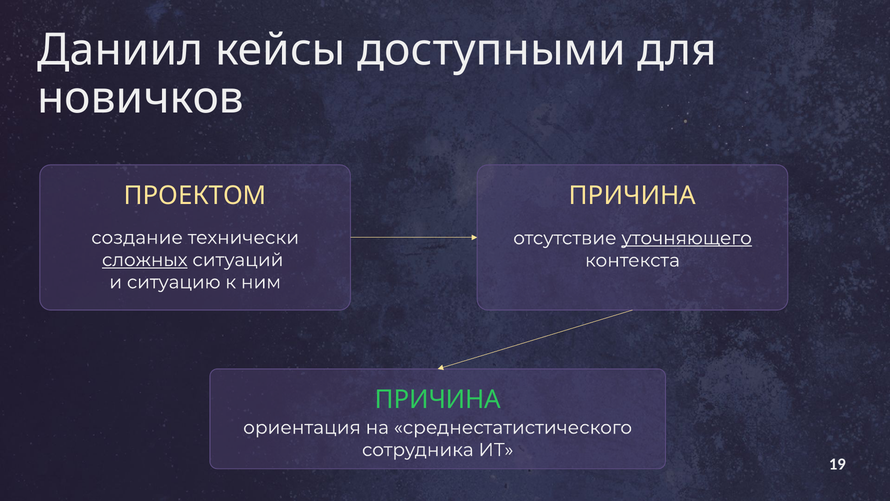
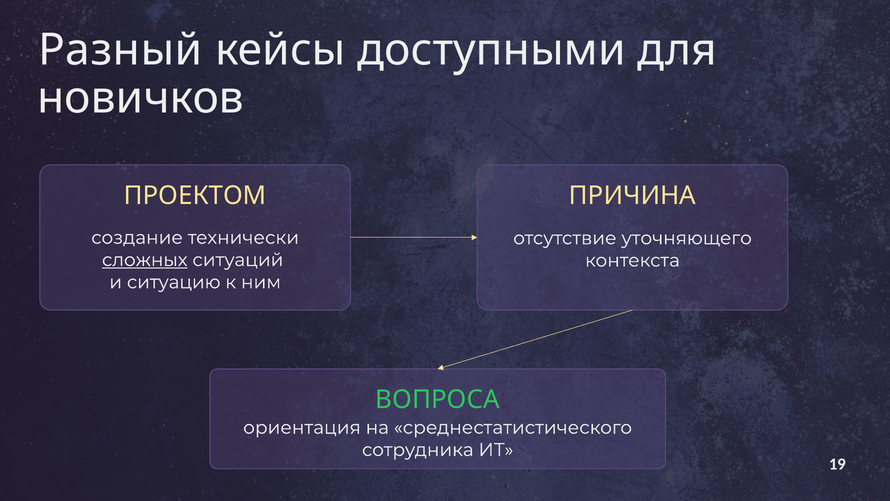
Даниил: Даниил -> Разный
уточняющего underline: present -> none
ПРИЧИНА at (438, 399): ПРИЧИНА -> ВОПРОСА
